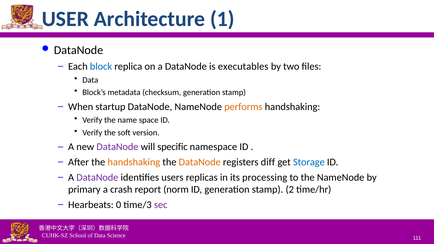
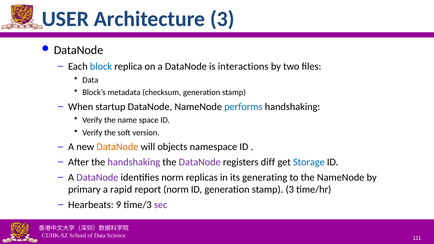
Architecture 1: 1 -> 3
executables: executables -> interactions
performs colour: orange -> blue
DataNode at (117, 147) colour: purple -> orange
specific: specific -> objects
handshaking at (134, 162) colour: orange -> purple
DataNode at (200, 162) colour: orange -> purple
identifies users: users -> norm
processing: processing -> generating
crash: crash -> rapid
stamp 2: 2 -> 3
0: 0 -> 9
